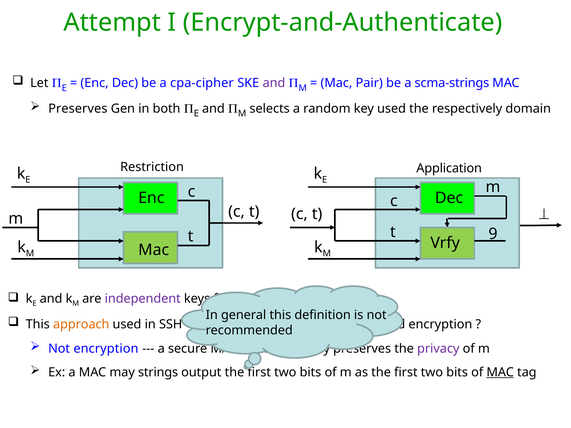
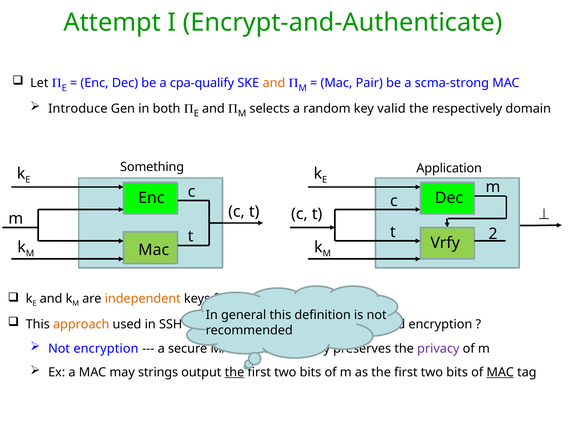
cpa-cipher: cpa-cipher -> cpa-qualify
and at (274, 83) colour: purple -> orange
scma-strings: scma-strings -> scma-strong
Preserves at (78, 109): Preserves -> Introduce
key used: used -> valid
Restriction: Restriction -> Something
9: 9 -> 2
independent colour: purple -> orange
the at (234, 373) underline: none -> present
